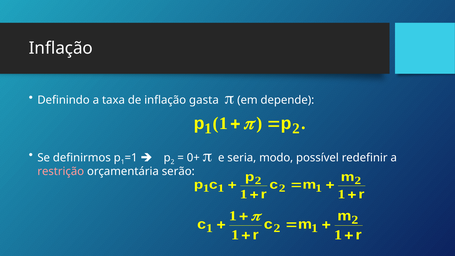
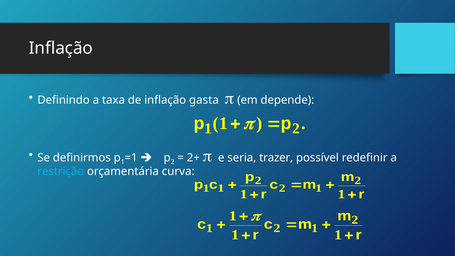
0+: 0+ -> 2+
modo: modo -> trazer
restrição colour: pink -> light blue
serão: serão -> curva
